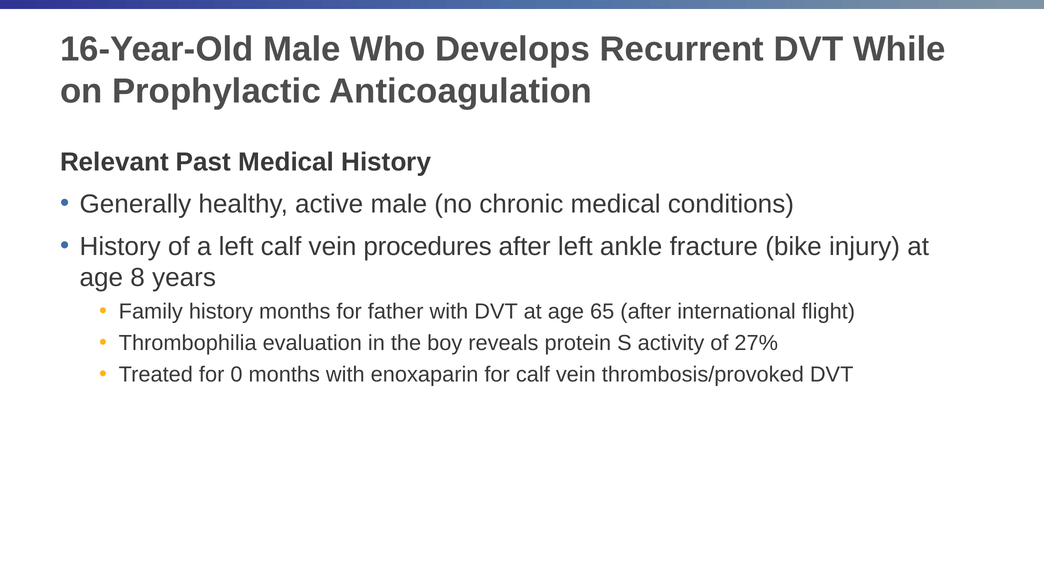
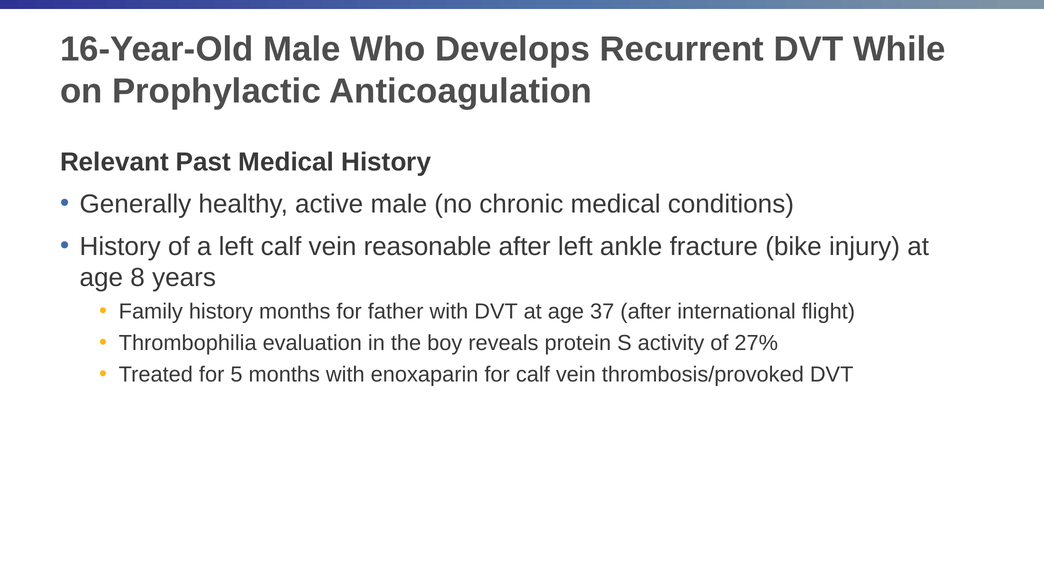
procedures: procedures -> reasonable
65: 65 -> 37
0: 0 -> 5
